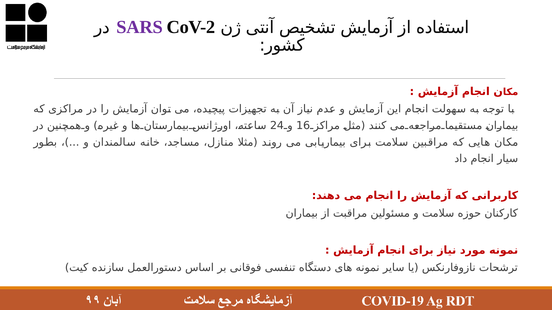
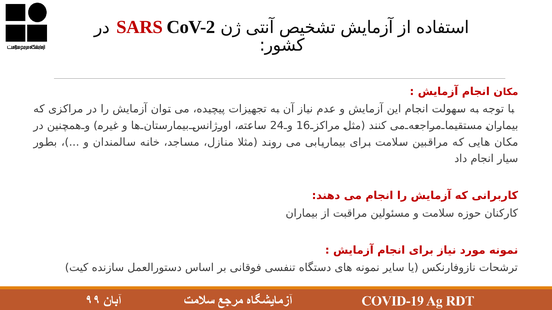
SARS colour: purple -> red
